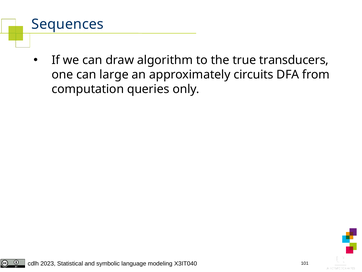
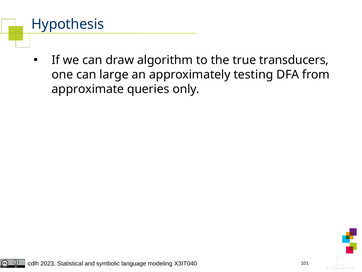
Sequences: Sequences -> Hypothesis
circuits: circuits -> testing
computation: computation -> approximate
